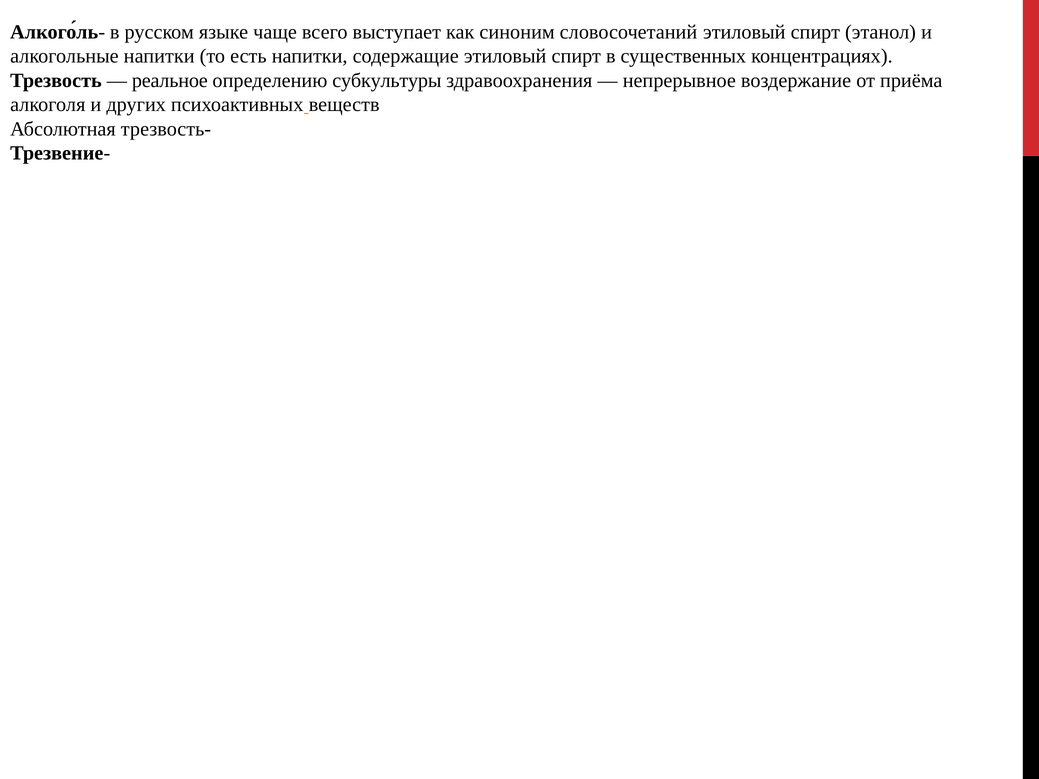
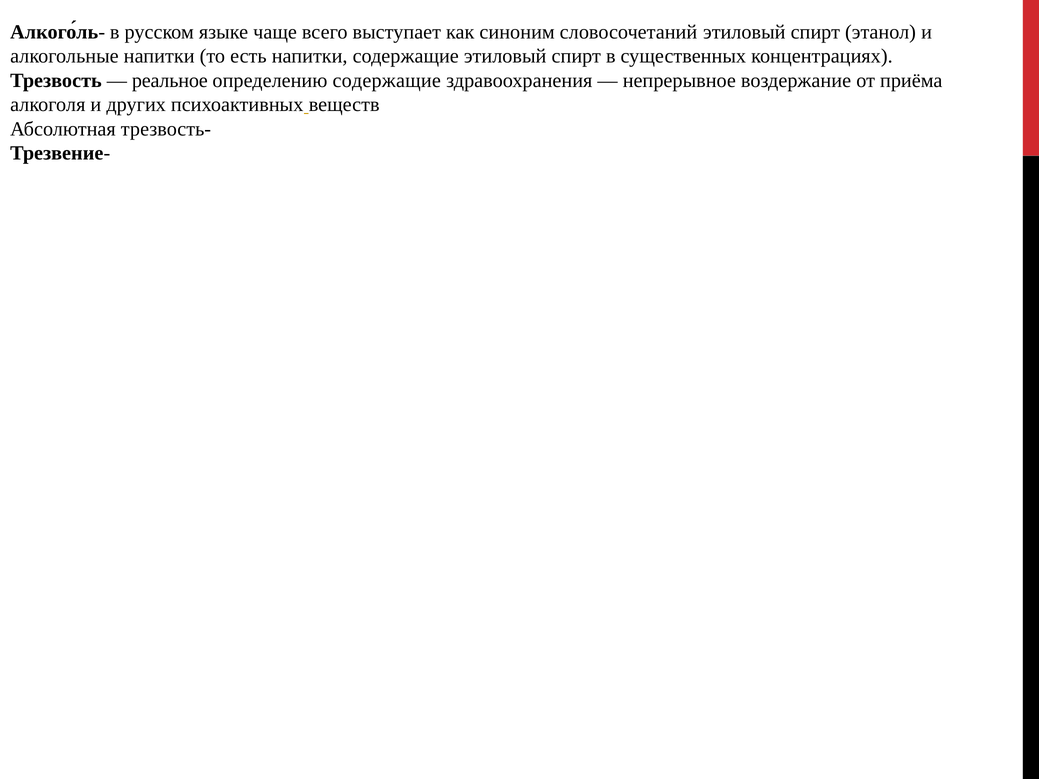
определению субкультуры: субкультуры -> содержащие
